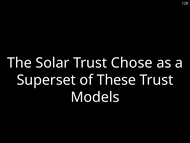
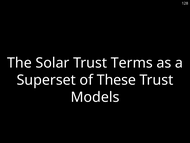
Chose: Chose -> Terms
